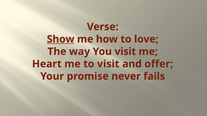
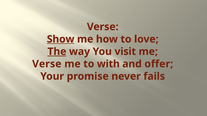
The underline: none -> present
Heart at (47, 64): Heart -> Verse
to visit: visit -> with
